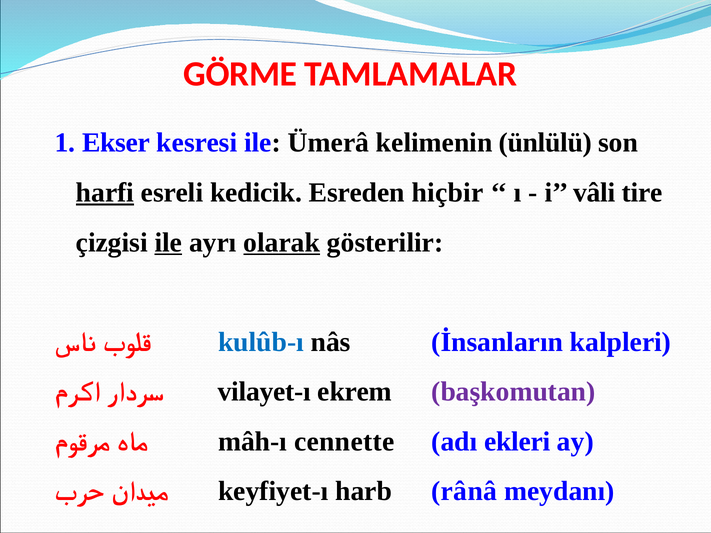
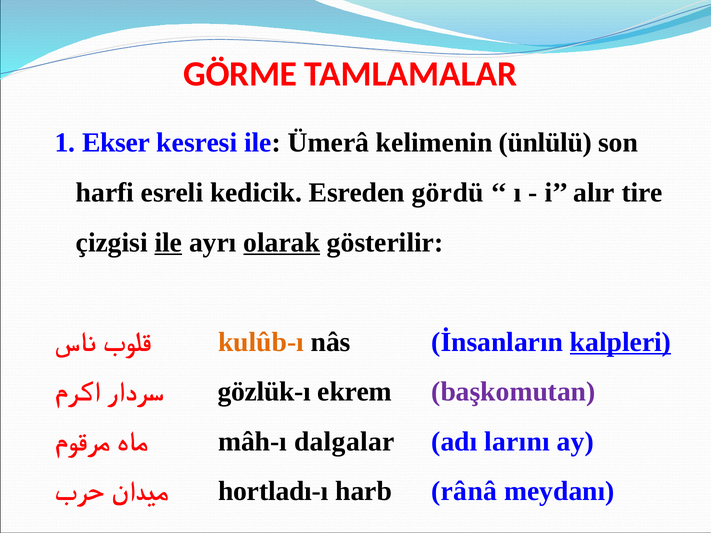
harfi underline: present -> none
hiçbir: hiçbir -> gördü
vâli: vâli -> alır
kulûb-ı colour: blue -> orange
kalpleri underline: none -> present
vilayet-ı: vilayet-ı -> gözlük-ı
cennette: cennette -> dalgalar
ekleri: ekleri -> larını
keyfiyet-ı: keyfiyet-ı -> hortladı-ı
